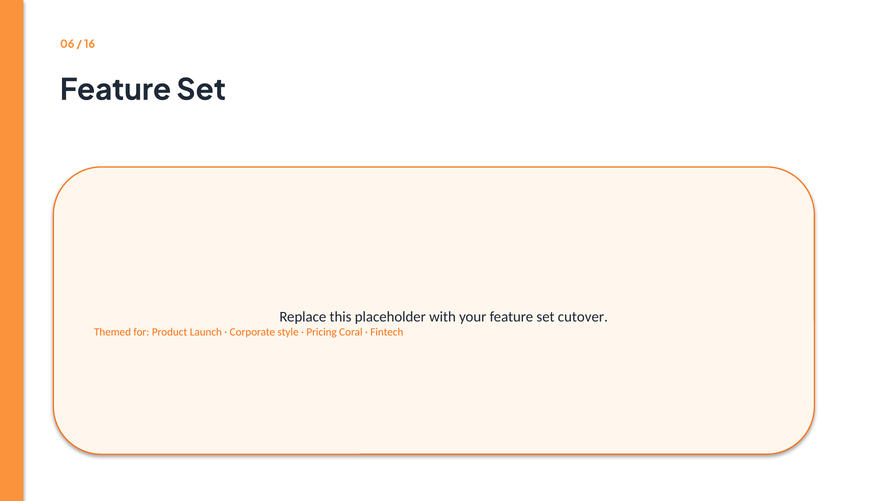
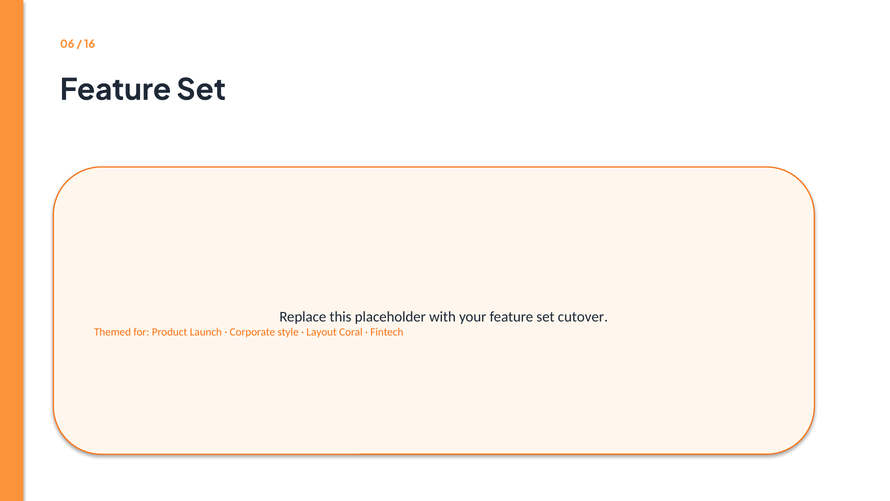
Pricing: Pricing -> Layout
